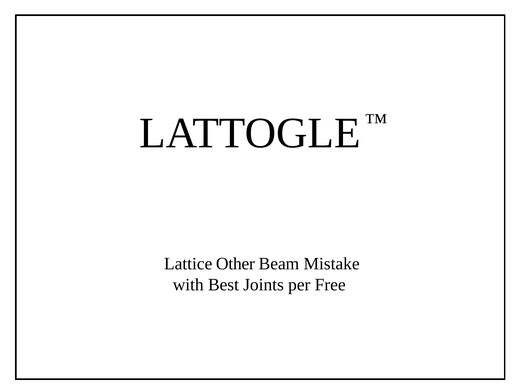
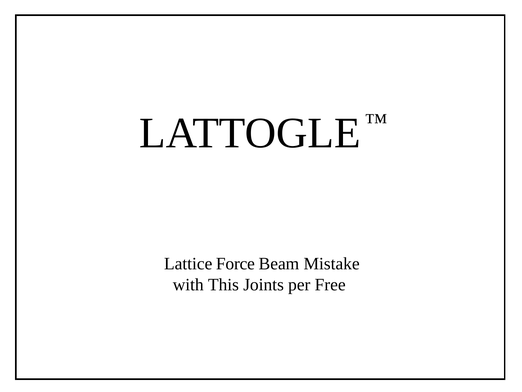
Other: Other -> Force
Best: Best -> This
